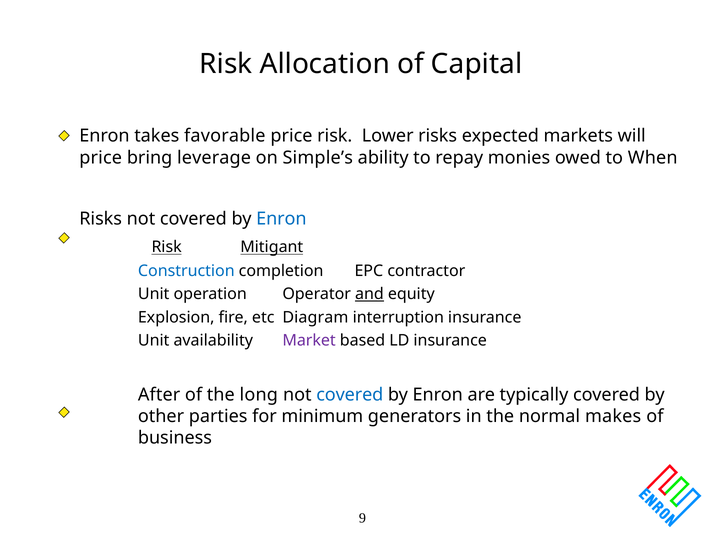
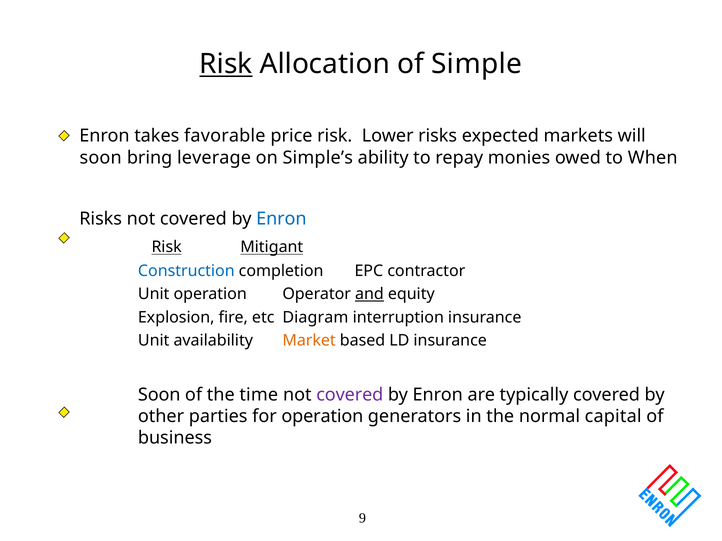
Risk at (226, 64) underline: none -> present
Capital: Capital -> Simple
price at (101, 158): price -> soon
Market colour: purple -> orange
After at (159, 395): After -> Soon
long: long -> time
covered at (350, 395) colour: blue -> purple
for minimum: minimum -> operation
makes: makes -> capital
